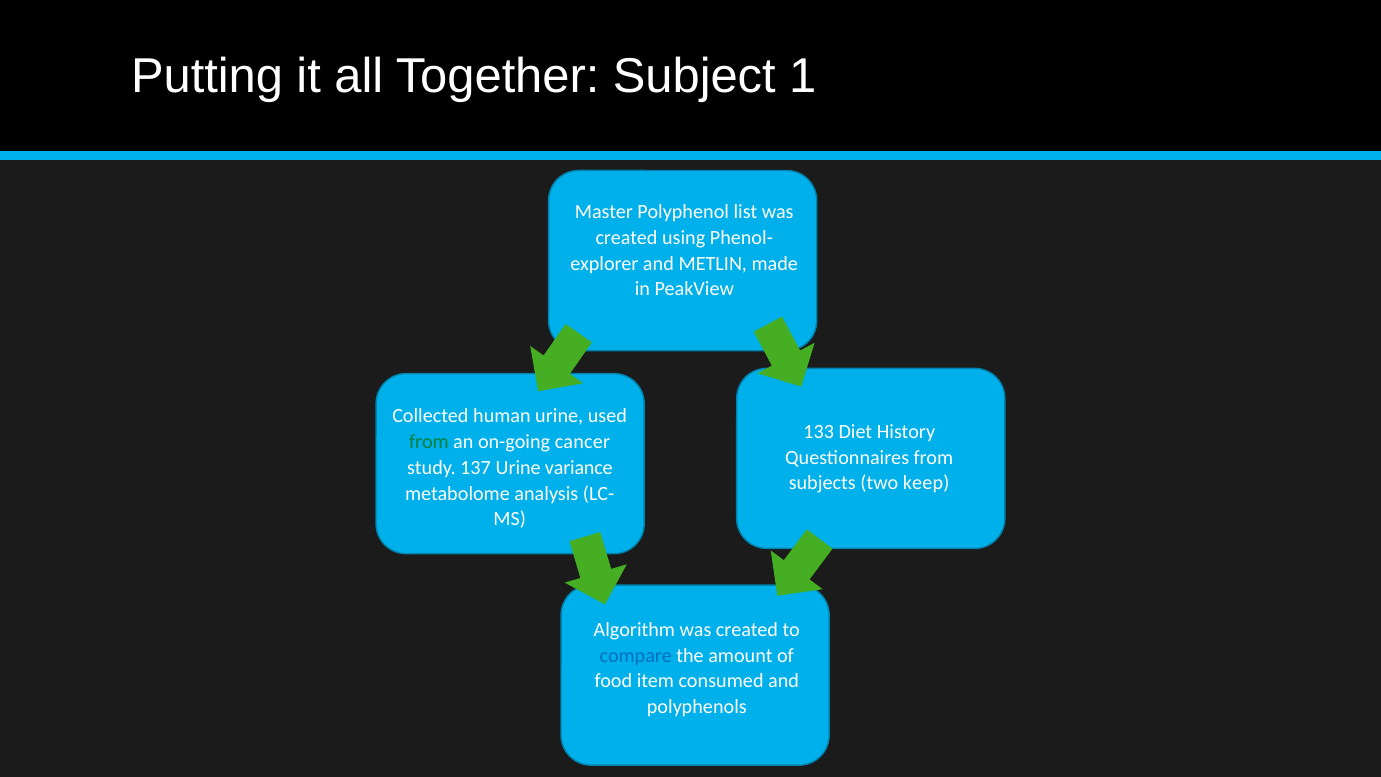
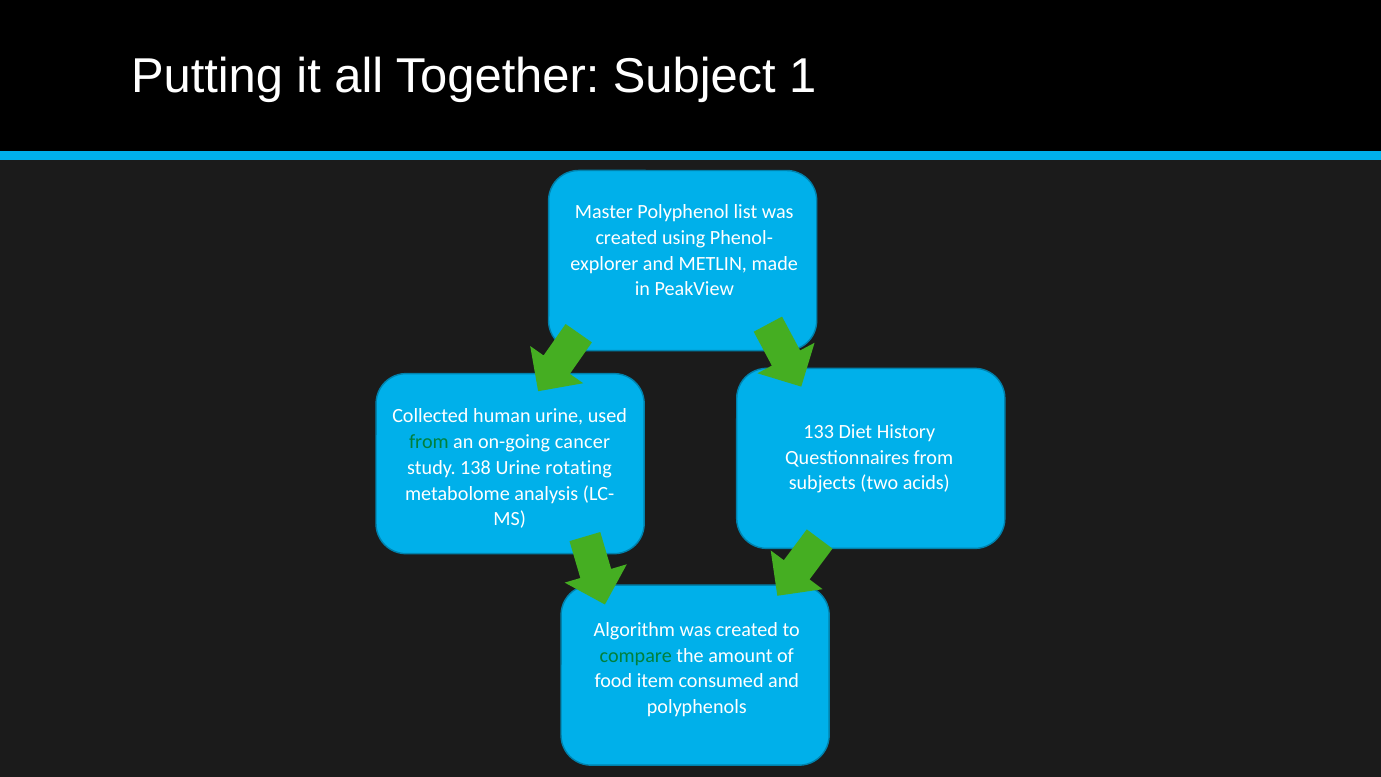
137: 137 -> 138
variance: variance -> rotating
keep: keep -> acids
compare colour: blue -> green
